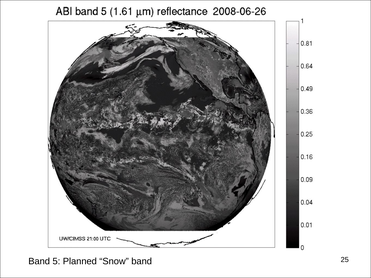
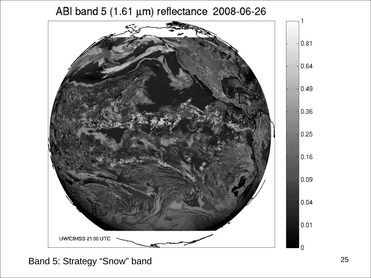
Planned: Planned -> Strategy
